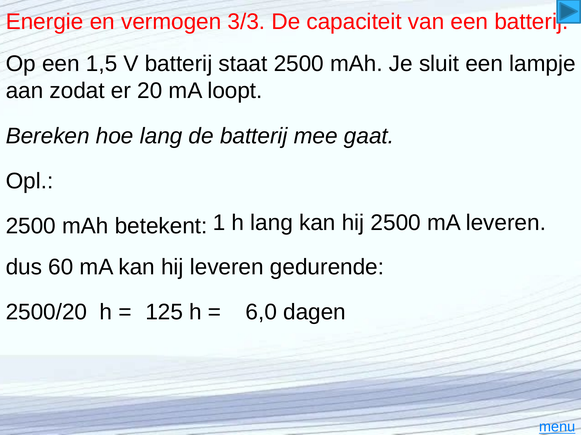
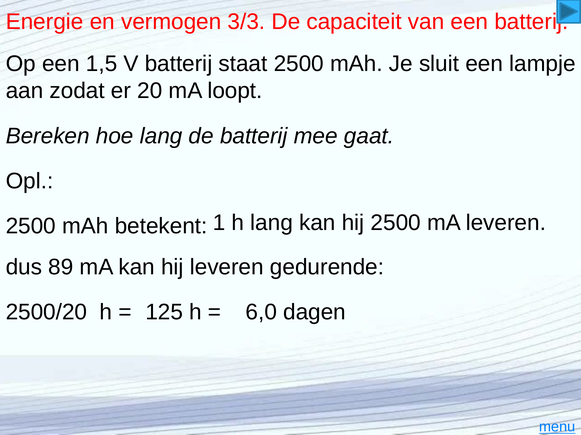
60: 60 -> 89
